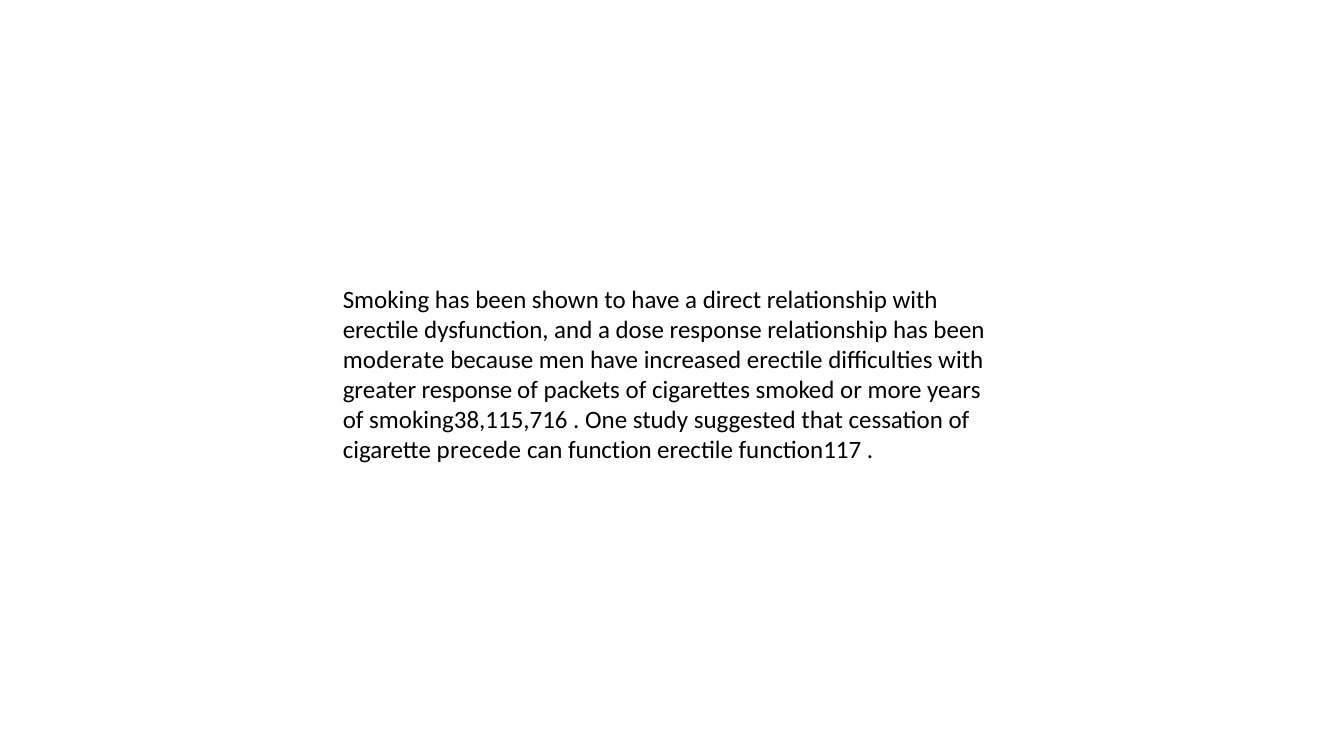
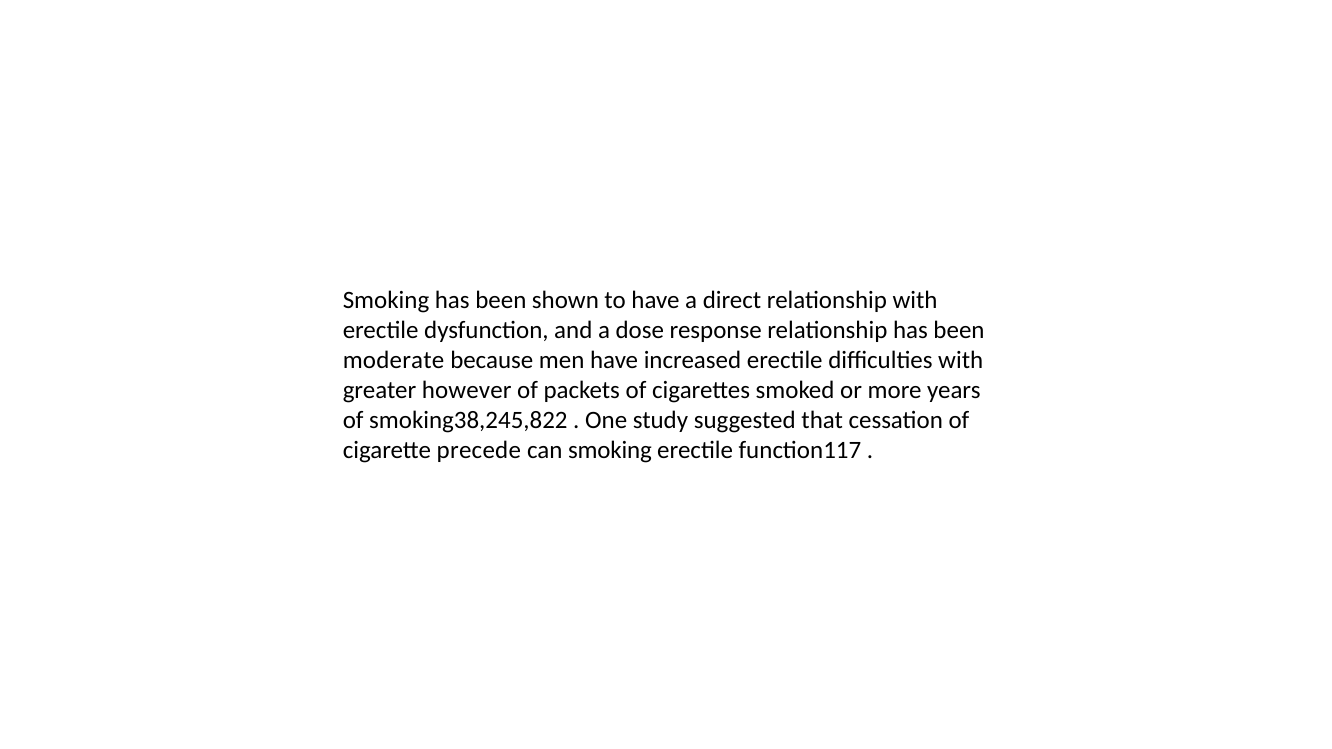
greater response: response -> however
smoking38,115,716: smoking38,115,716 -> smoking38,245,822
can function: function -> smoking
